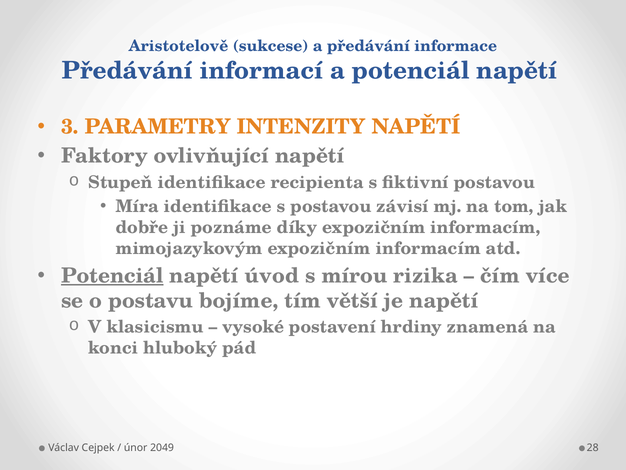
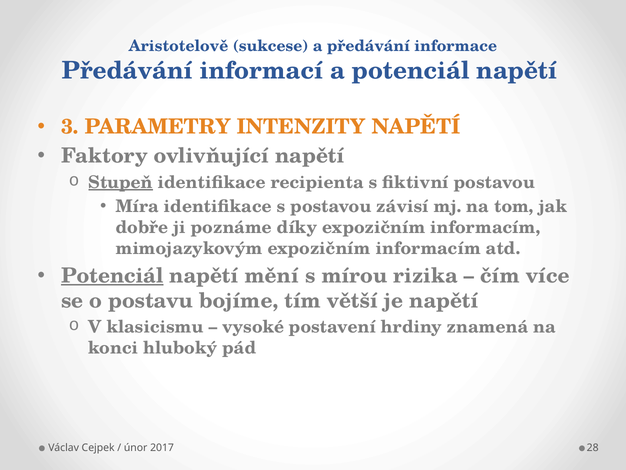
Stupeň underline: none -> present
úvod: úvod -> mění
2049: 2049 -> 2017
